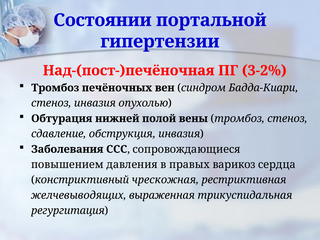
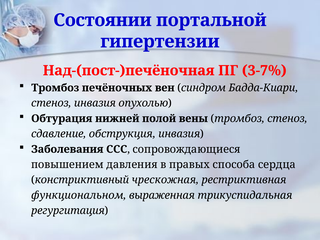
3-2%: 3-2% -> 3-7%
варикоз: варикоз -> способа
желчевыводящих: желчевыводящих -> функциональном
